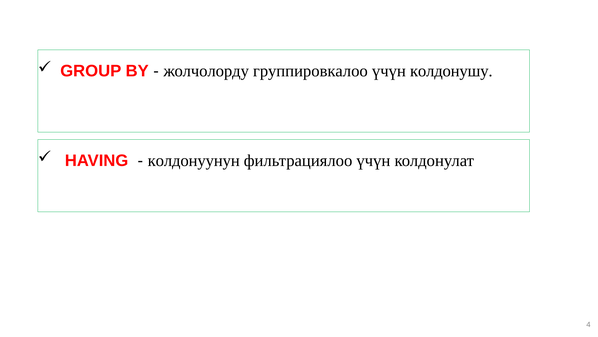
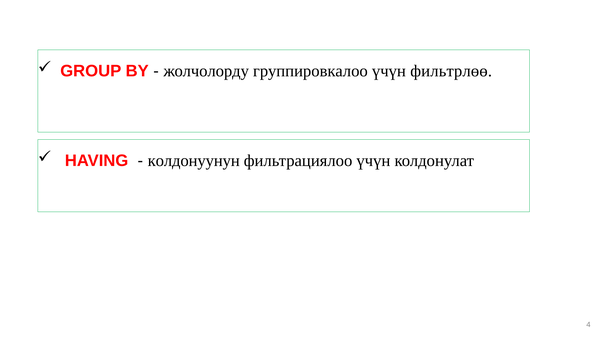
колдонушу: колдонушу -> фильтрлөө
